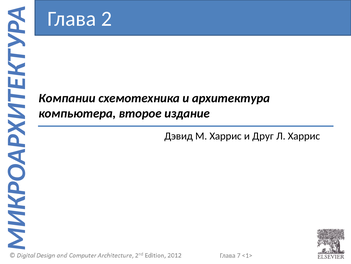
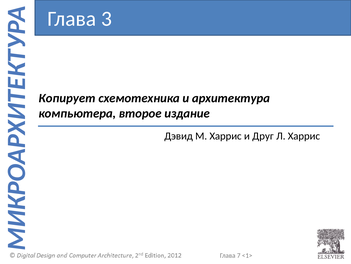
2: 2 -> 3
Компании: Компании -> Копирует
